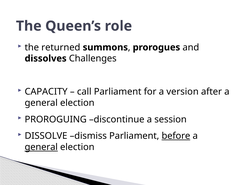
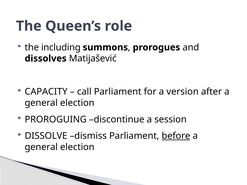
returned: returned -> including
Challenges: Challenges -> Matijašević
general at (41, 147) underline: present -> none
